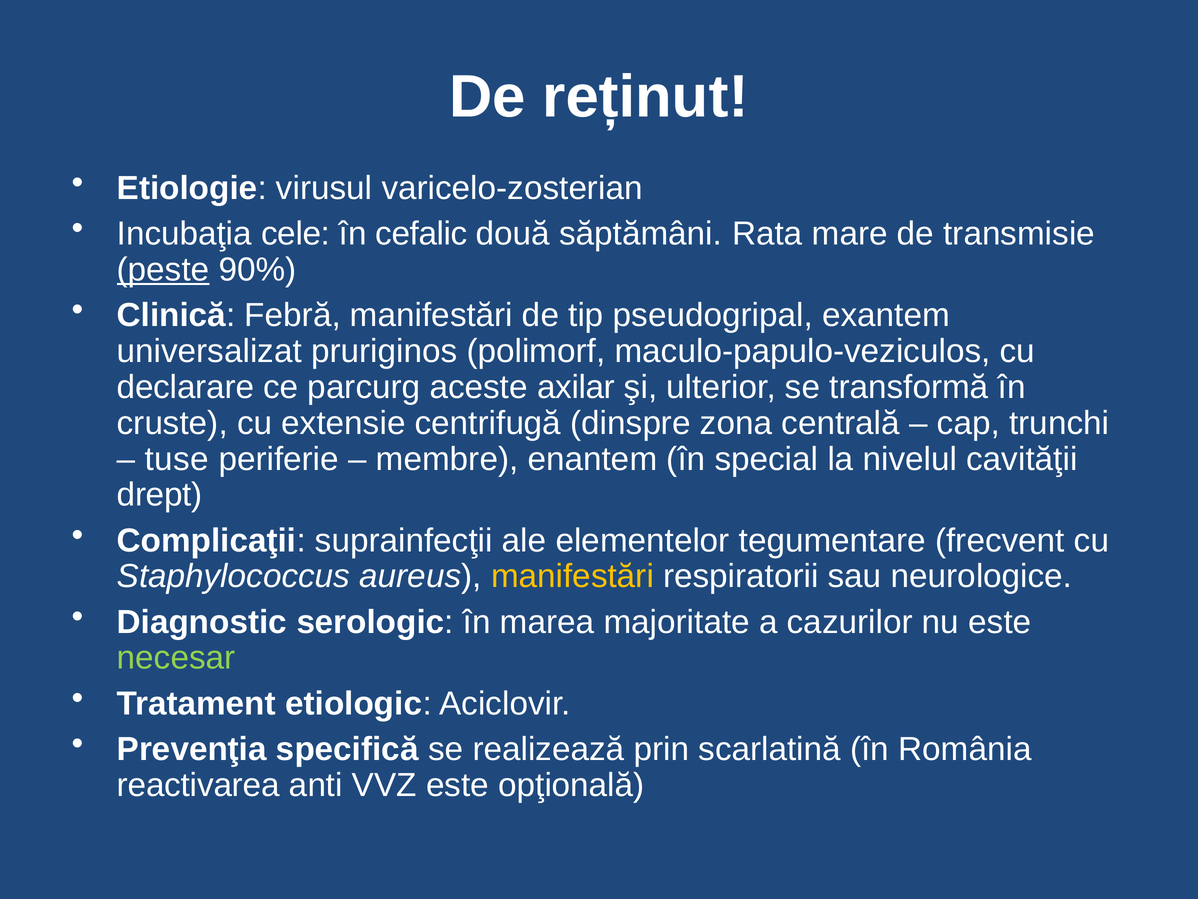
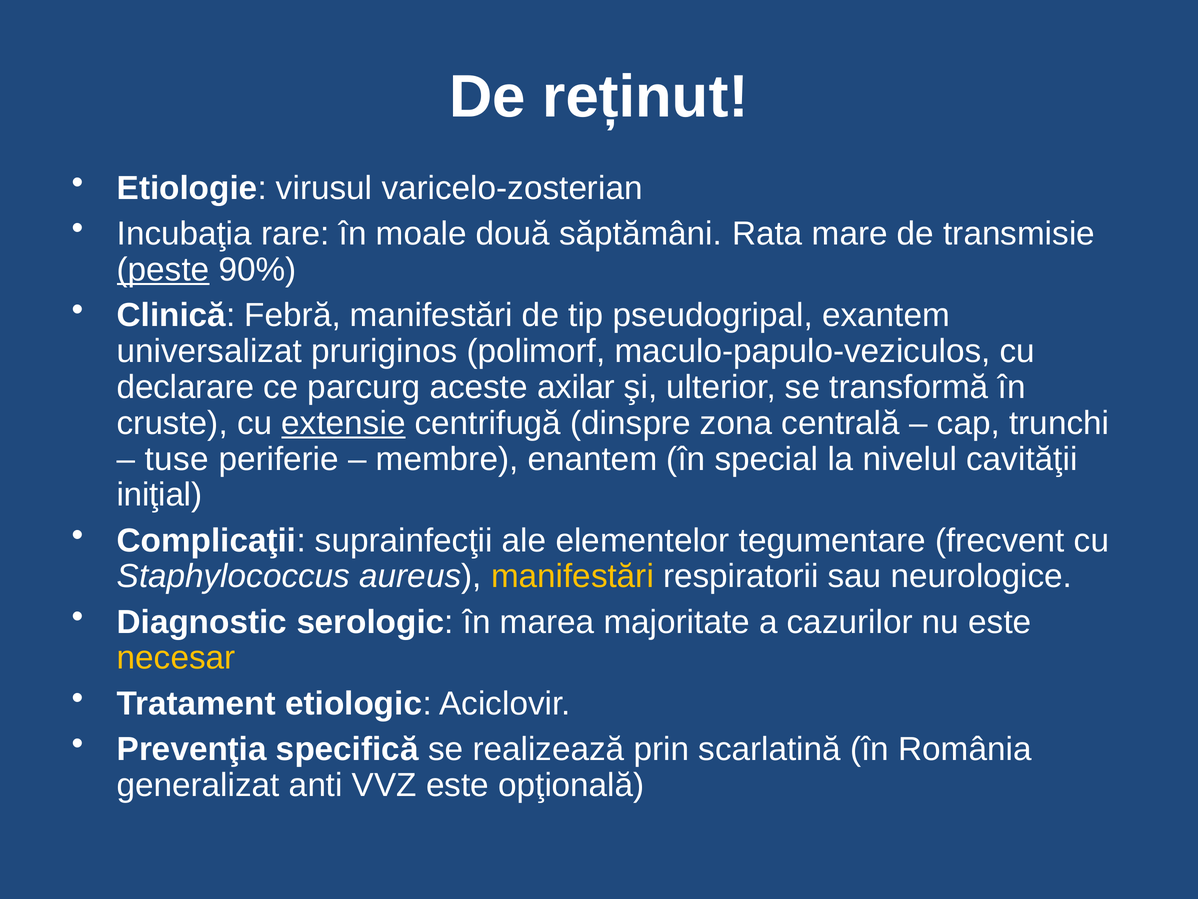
cele: cele -> rare
cefalic: cefalic -> moale
extensie underline: none -> present
drept: drept -> iniţial
necesar colour: light green -> yellow
reactivarea: reactivarea -> generalizat
